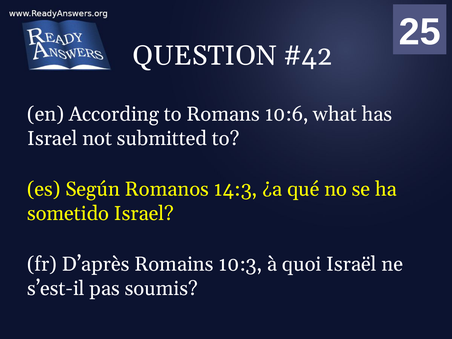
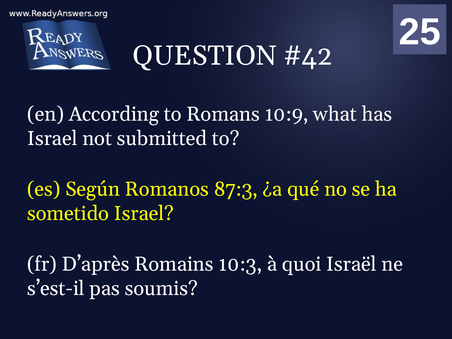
10:6: 10:6 -> 10:9
14:3: 14:3 -> 87:3
